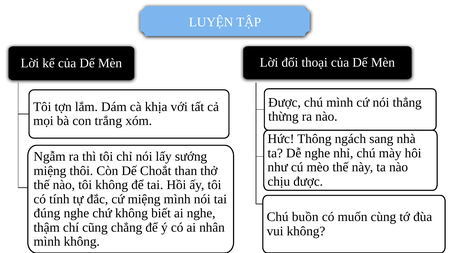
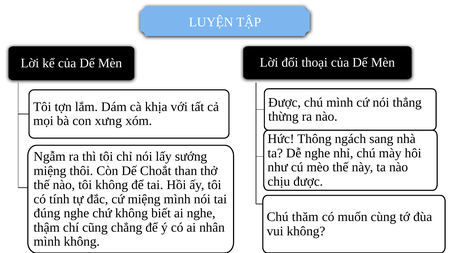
trắng: trắng -> xưng
buồn: buồn -> thăm
